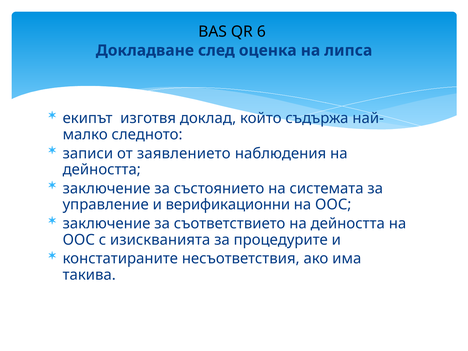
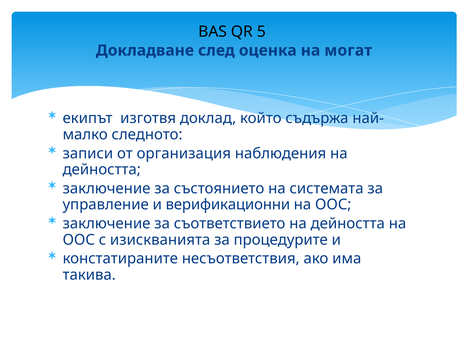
6: 6 -> 5
липса: липса -> могат
заявлението: заявлението -> организация
